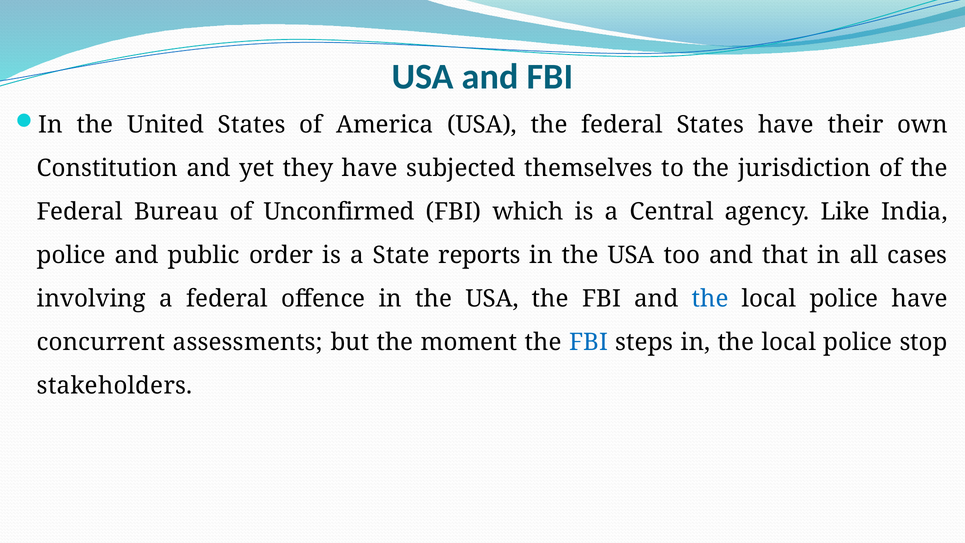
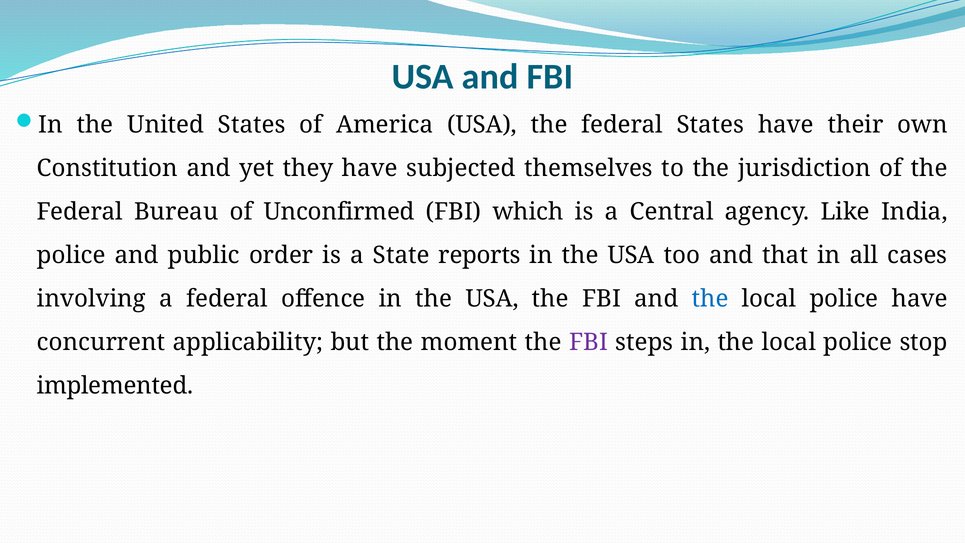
assessments: assessments -> applicability
FBI at (588, 342) colour: blue -> purple
stakeholders: stakeholders -> implemented
